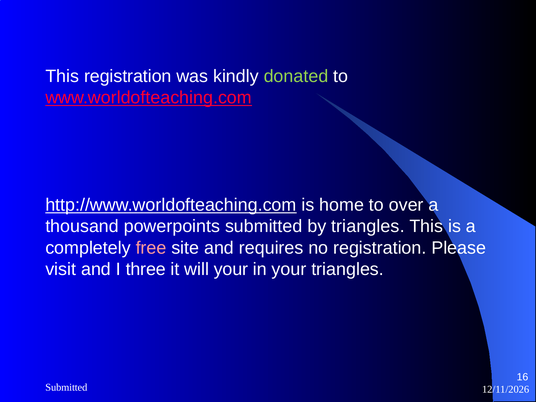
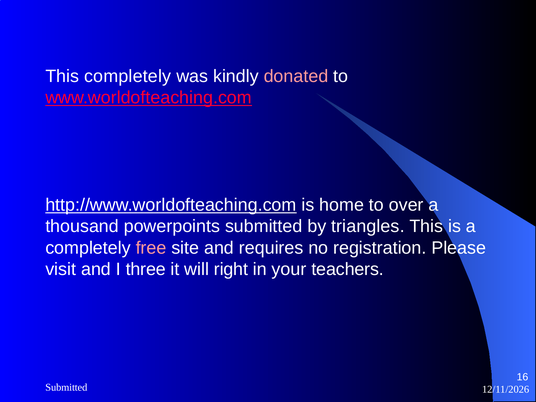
This registration: registration -> completely
donated colour: light green -> pink
will your: your -> right
your triangles: triangles -> teachers
